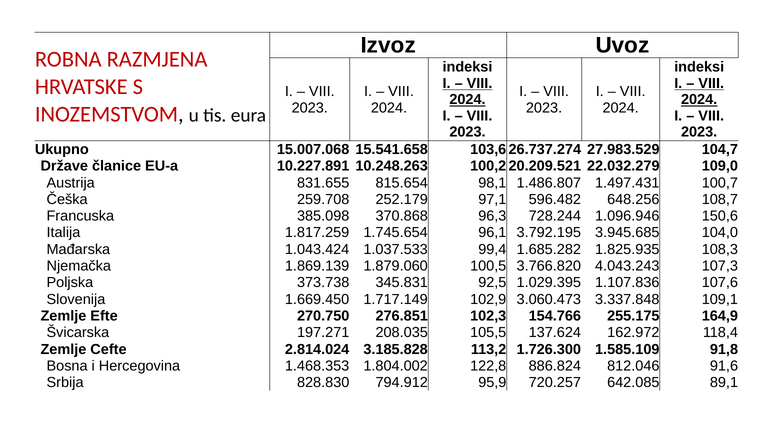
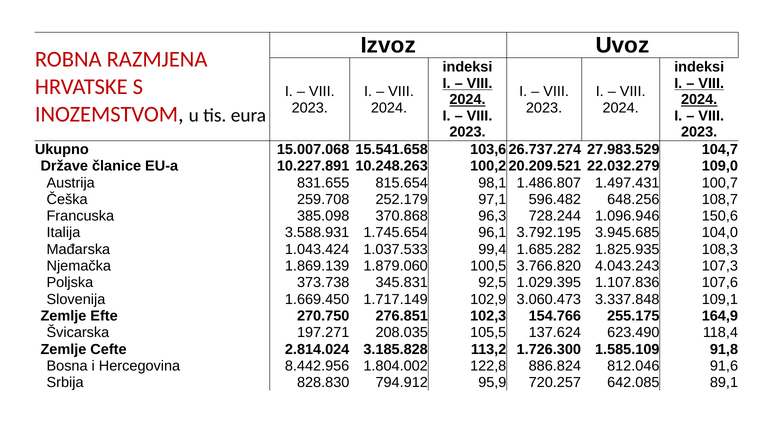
1.817.259: 1.817.259 -> 3.588.931
162.972: 162.972 -> 623.490
1.468.353: 1.468.353 -> 8.442.956
